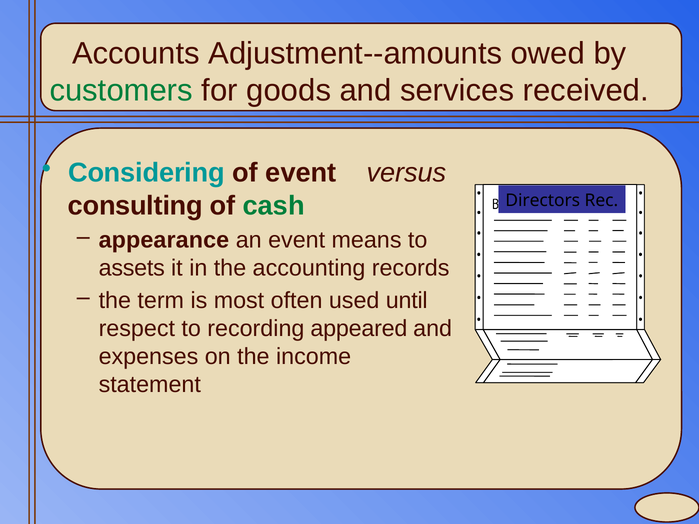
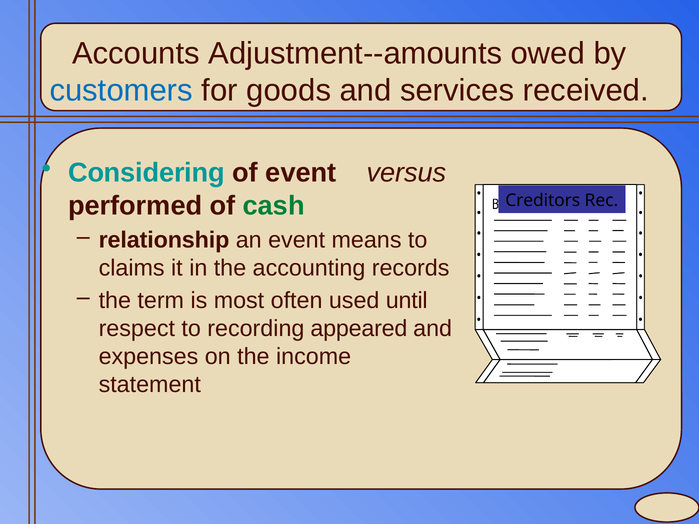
customers colour: green -> blue
consulting: consulting -> performed
Directors: Directors -> Creditors
appearance: appearance -> relationship
assets: assets -> claims
